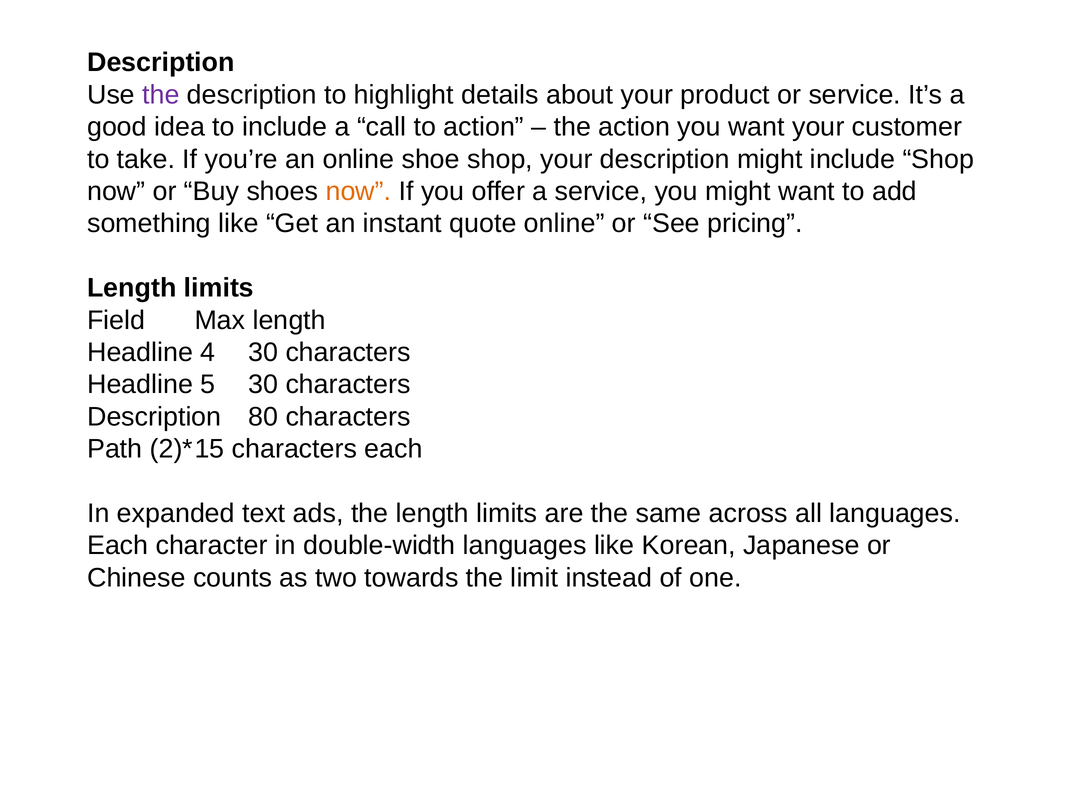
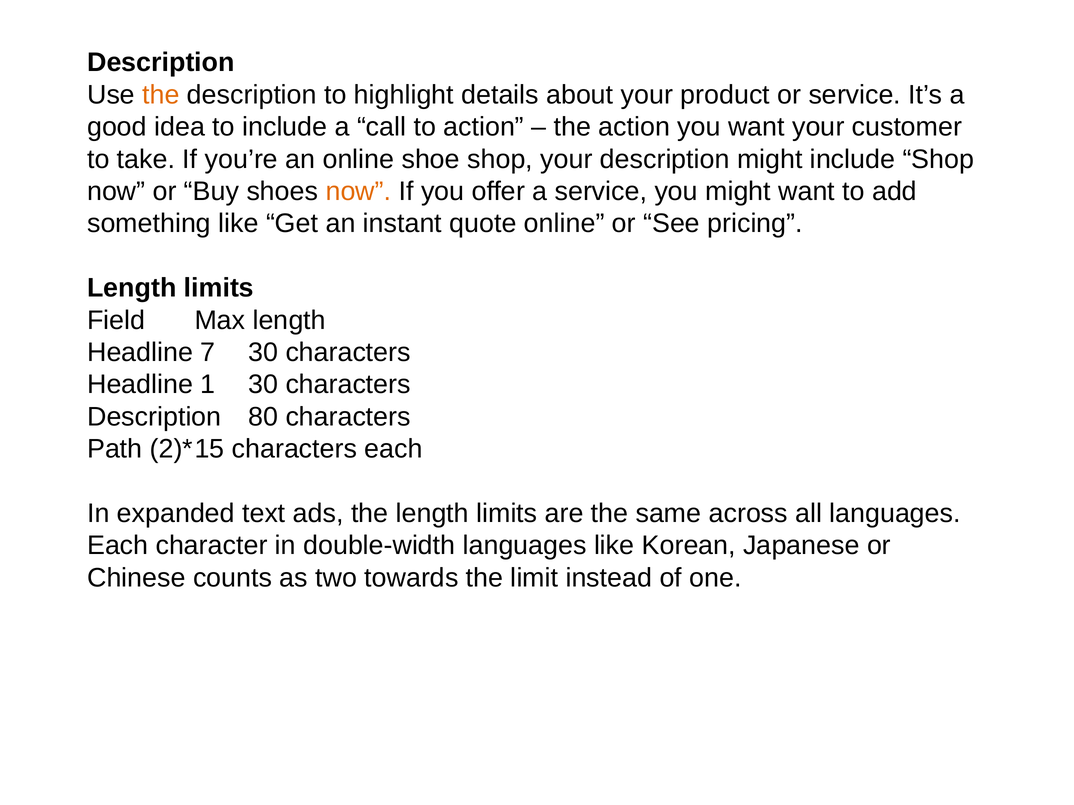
the at (161, 95) colour: purple -> orange
4: 4 -> 7
5: 5 -> 1
